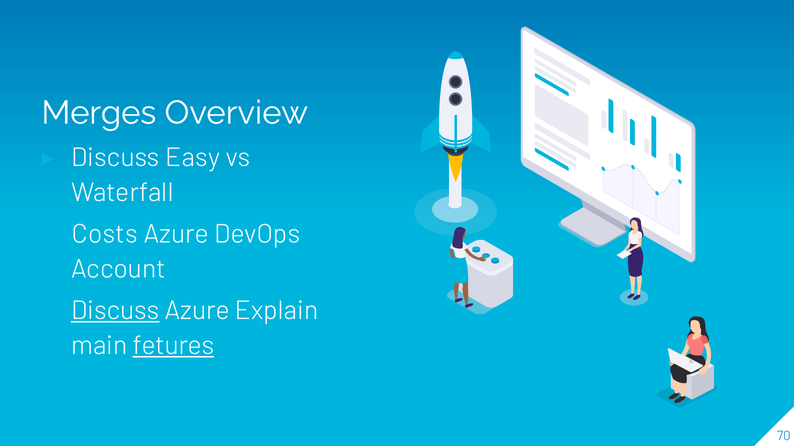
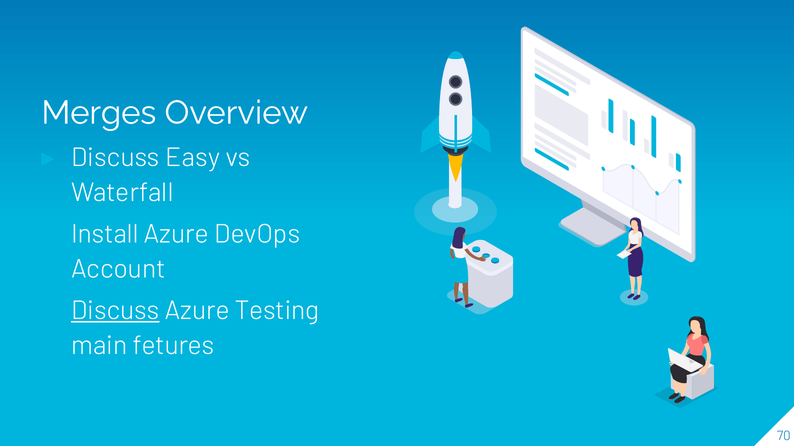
Costs: Costs -> Install
Explain: Explain -> Testing
fetures underline: present -> none
